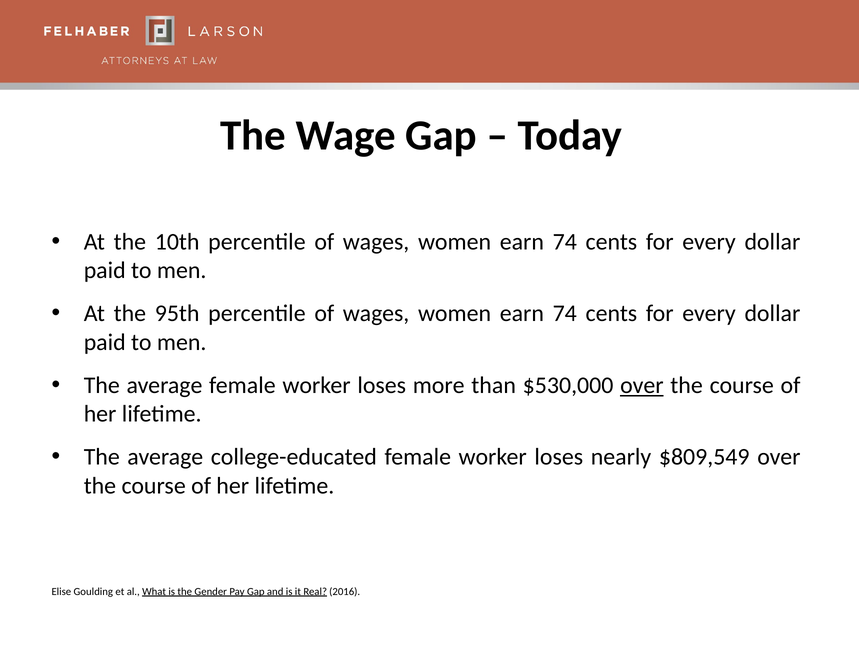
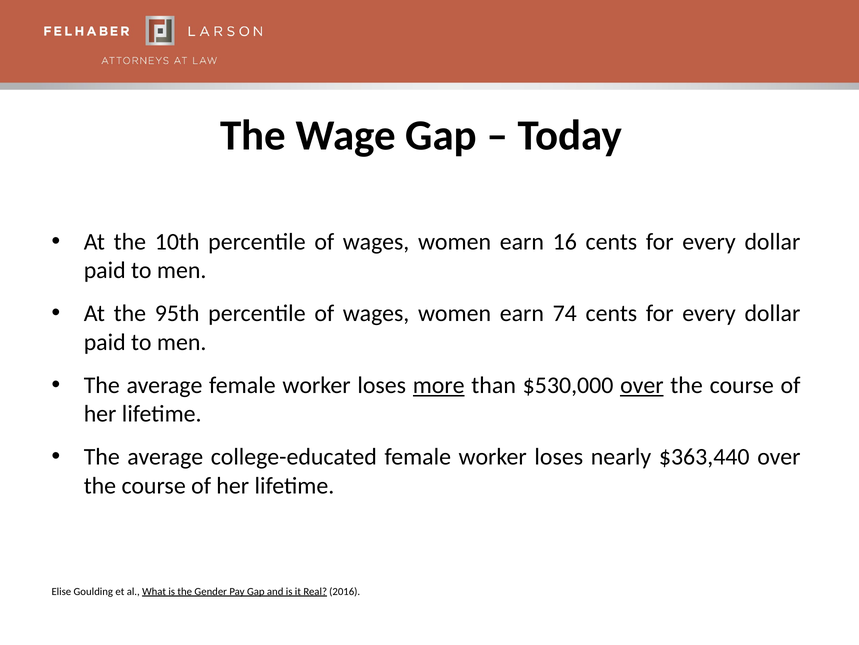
74 at (565, 242): 74 -> 16
more underline: none -> present
$809,549: $809,549 -> $363,440
